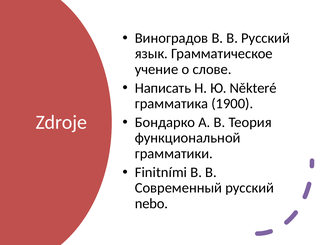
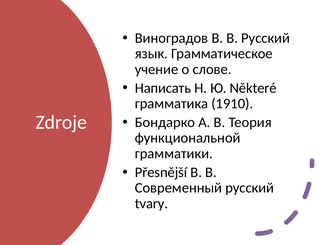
1900: 1900 -> 1910
Finitními: Finitními -> Přesnější
nebo: nebo -> tvary
